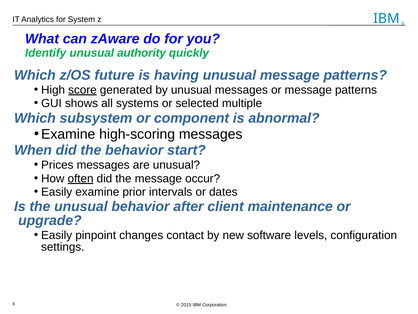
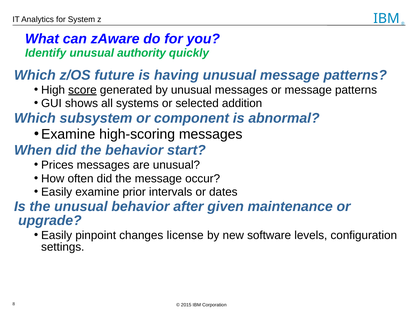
multiple: multiple -> addition
often underline: present -> none
client: client -> given
contact: contact -> license
